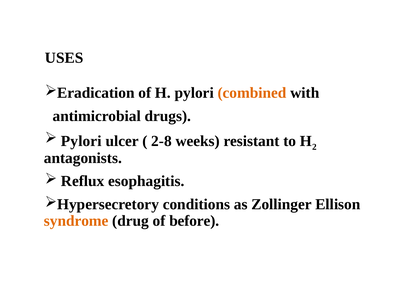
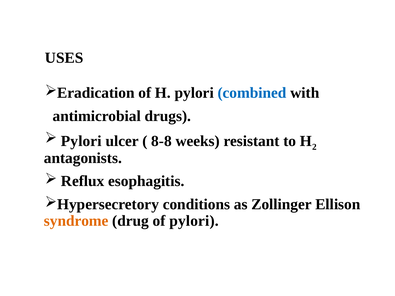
combined colour: orange -> blue
2-8: 2-8 -> 8-8
of before: before -> pylori
